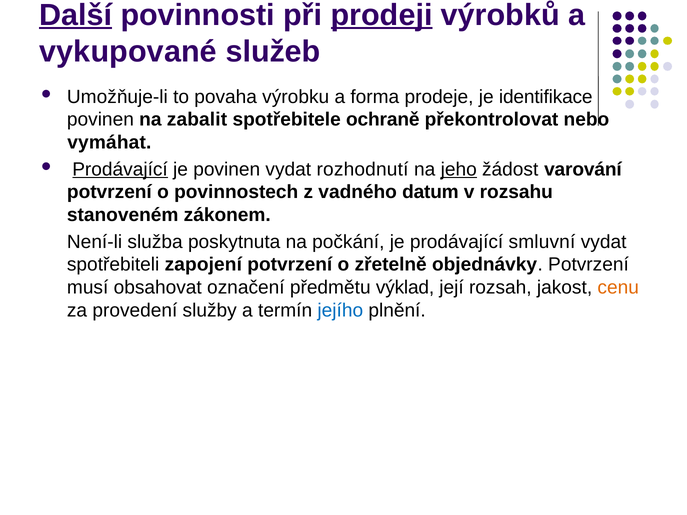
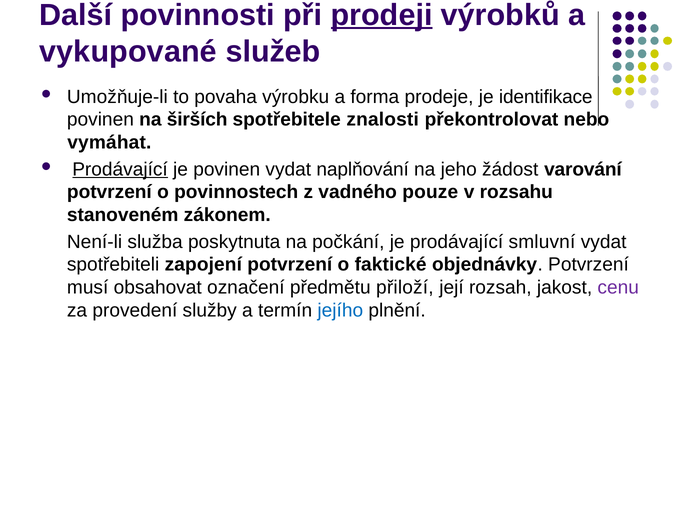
Další underline: present -> none
zabalit: zabalit -> širších
ochraně: ochraně -> znalosti
rozhodnutí: rozhodnutí -> naplňování
jeho underline: present -> none
datum: datum -> pouze
zřetelně: zřetelně -> faktické
výklad: výklad -> přiloží
cenu colour: orange -> purple
